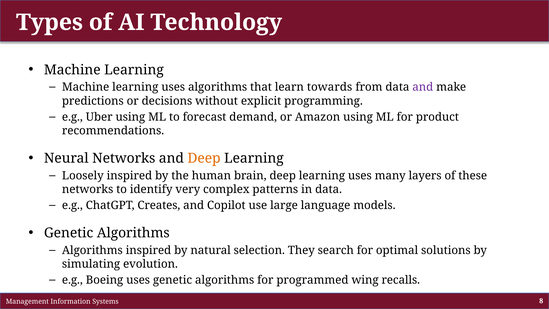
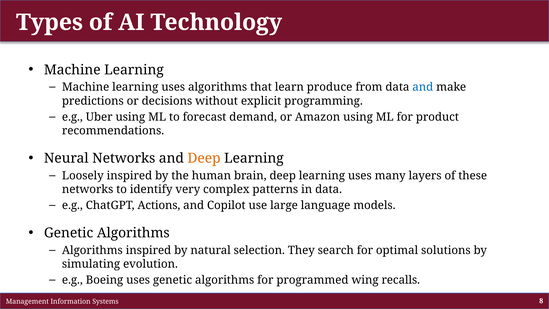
towards: towards -> produce
and at (423, 87) colour: purple -> blue
Creates: Creates -> Actions
